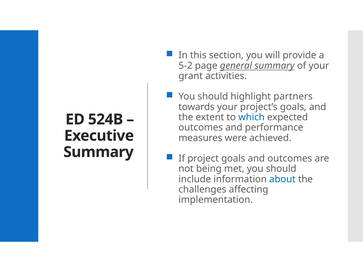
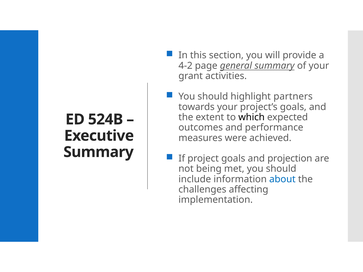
5-2: 5-2 -> 4-2
which colour: blue -> black
and outcomes: outcomes -> projection
